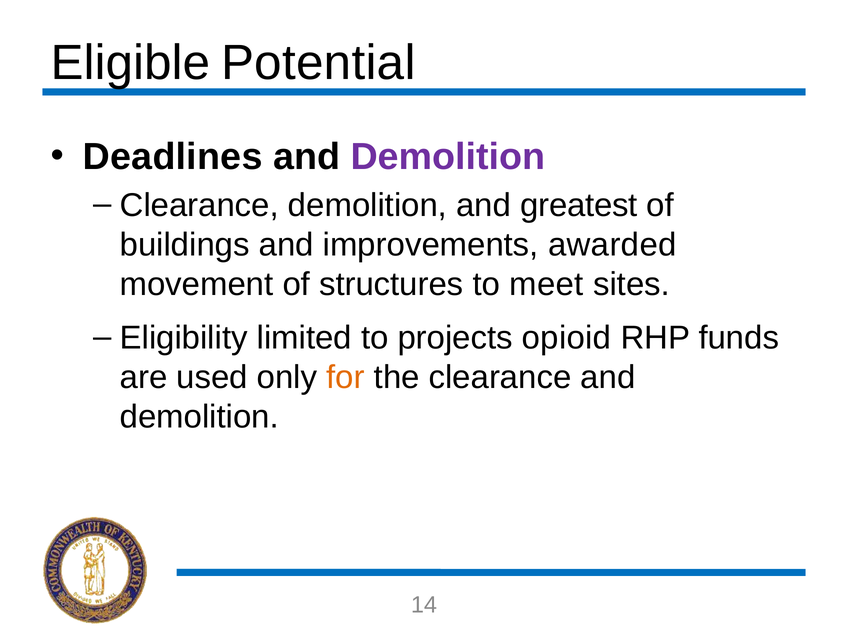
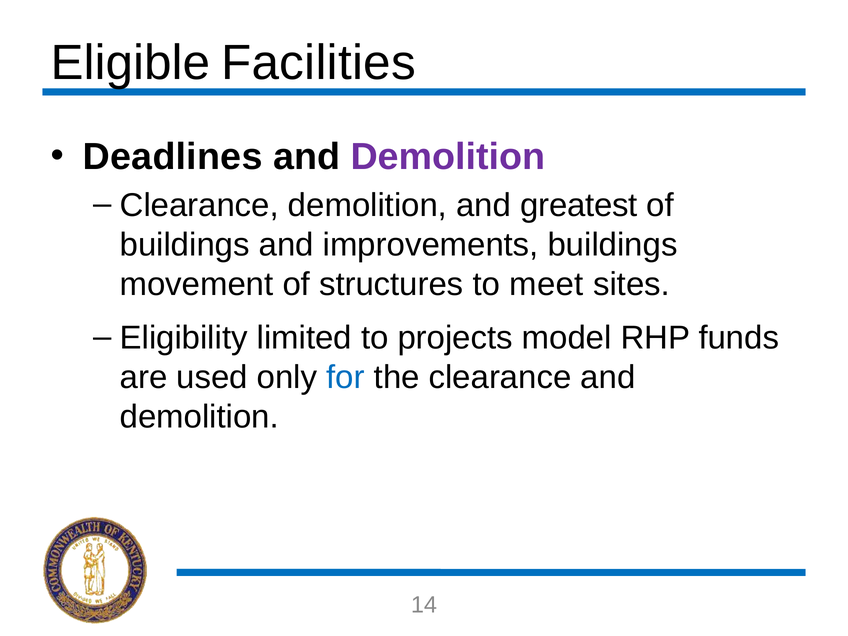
Potential: Potential -> Facilities
improvements awarded: awarded -> buildings
opioid: opioid -> model
for colour: orange -> blue
